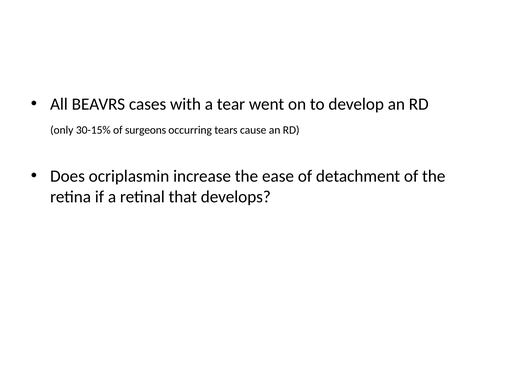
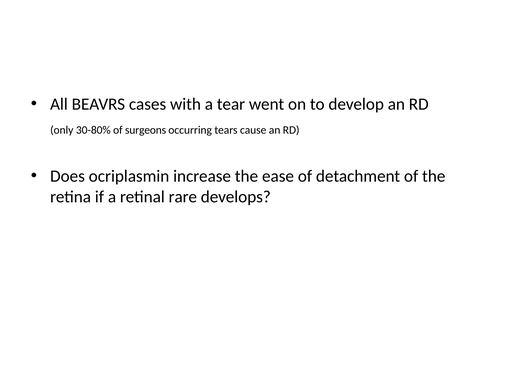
30-15%: 30-15% -> 30-80%
that: that -> rare
